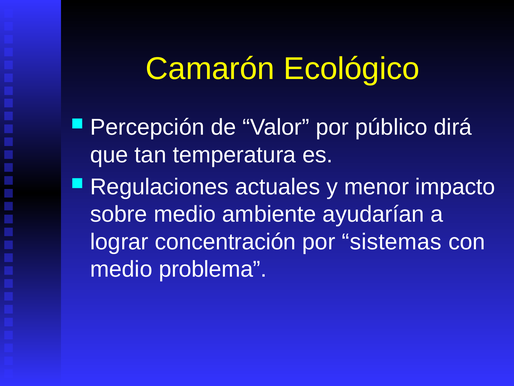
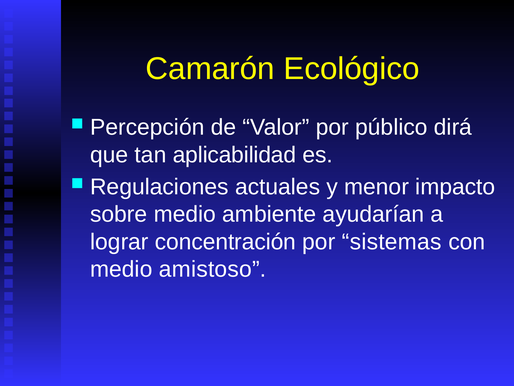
temperatura: temperatura -> aplicabilidad
problema: problema -> amistoso
